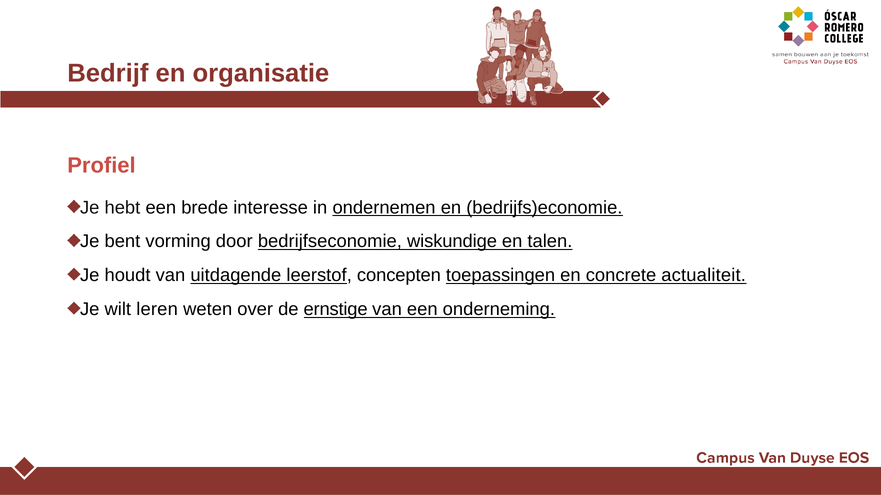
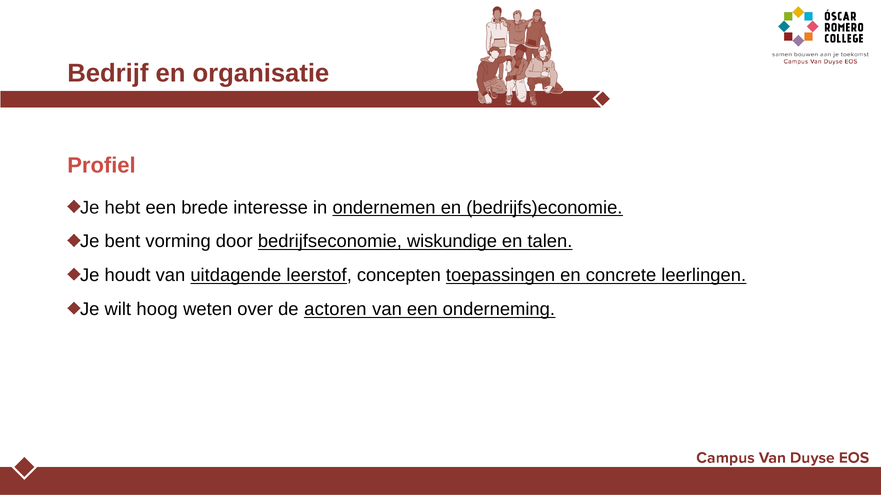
actualiteit: actualiteit -> leerlingen
leren: leren -> hoog
ernstige: ernstige -> actoren
